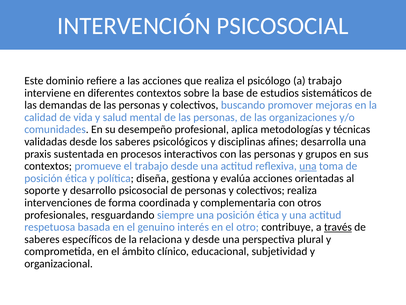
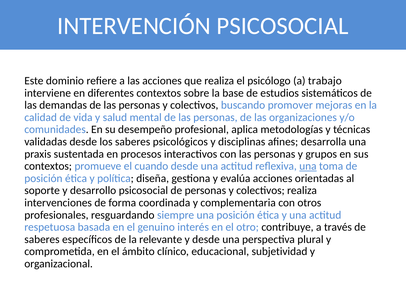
el trabajo: trabajo -> cuando
través underline: present -> none
relaciona: relaciona -> relevante
